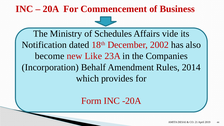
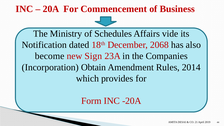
2002: 2002 -> 2068
Like: Like -> Sign
Behalf: Behalf -> Obtain
